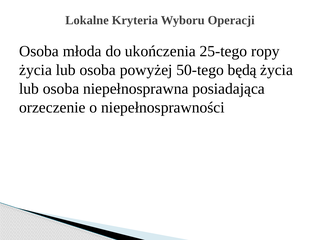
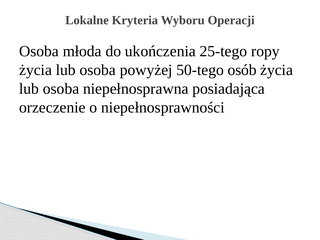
będą: będą -> osób
